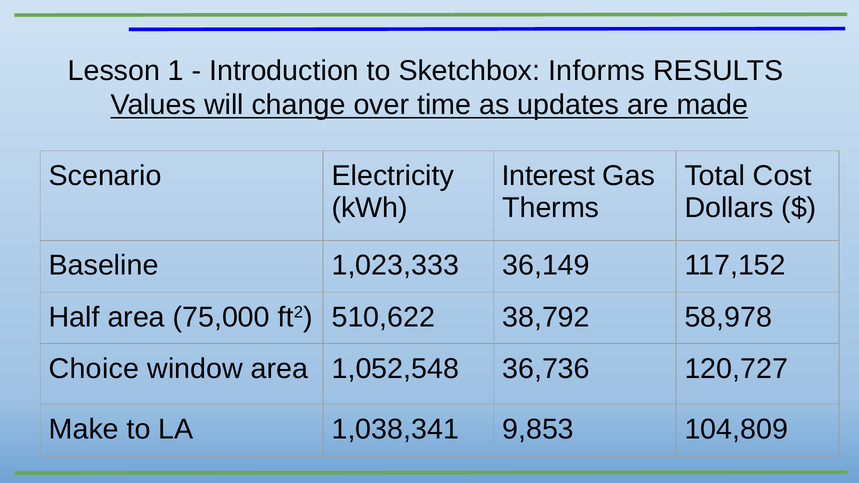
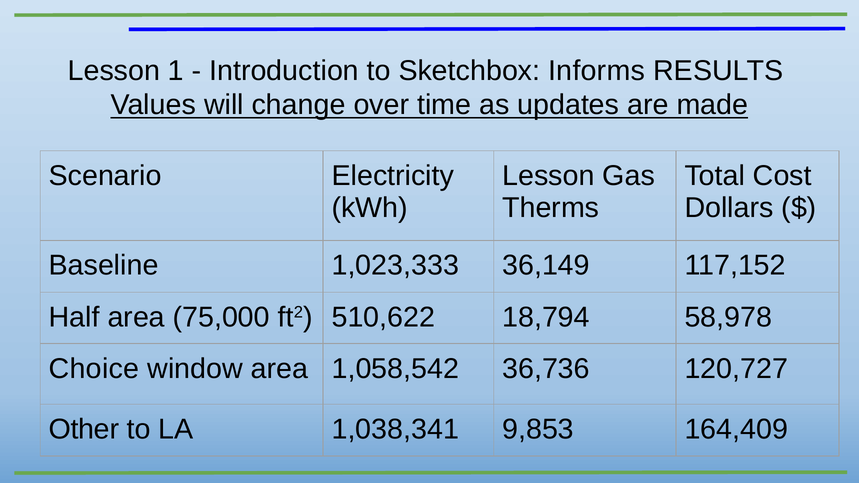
Interest at (548, 176): Interest -> Lesson
38,792: 38,792 -> 18,794
1,052,548: 1,052,548 -> 1,058,542
Make: Make -> Other
104,809: 104,809 -> 164,409
